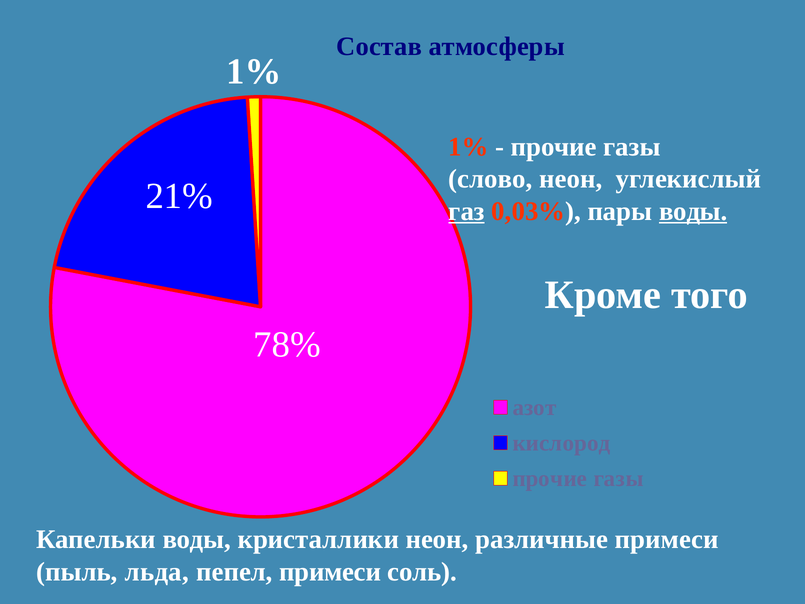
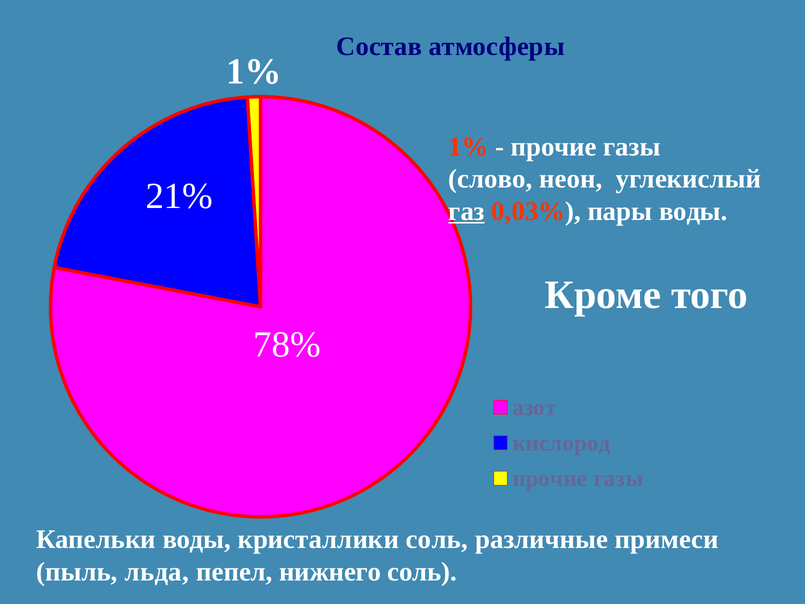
воды at (693, 211) underline: present -> none
кристаллики неон: неон -> соль
пепел примеси: примеси -> нижнего
